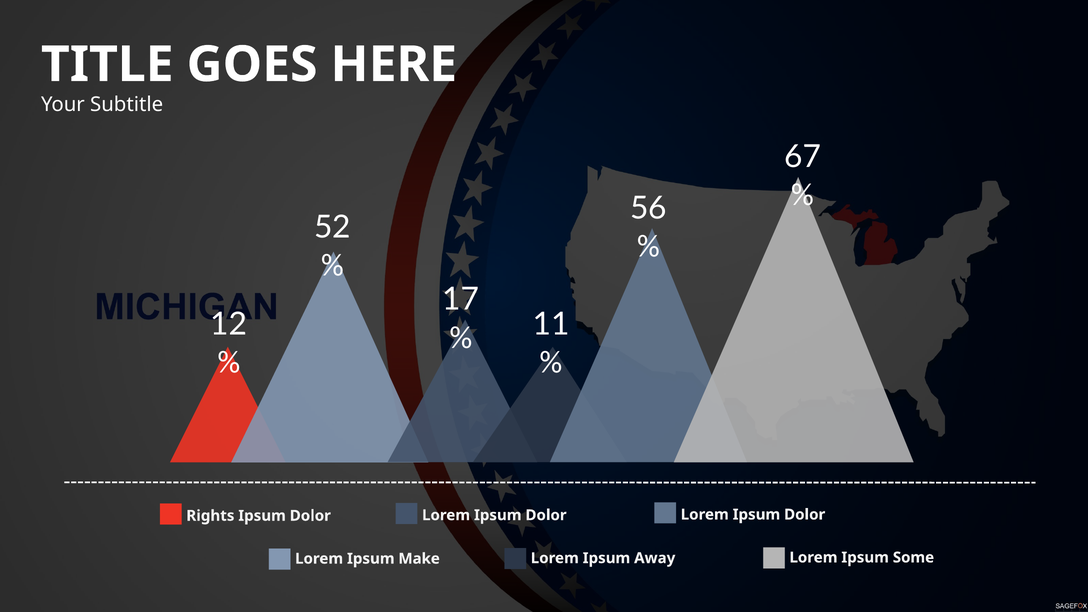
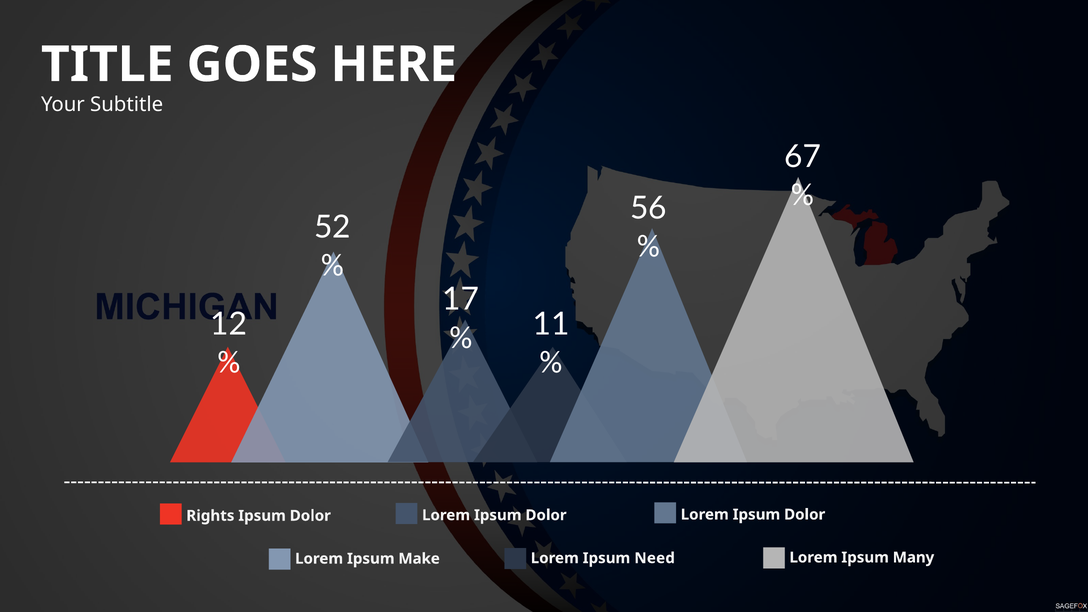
Some: Some -> Many
Away: Away -> Need
